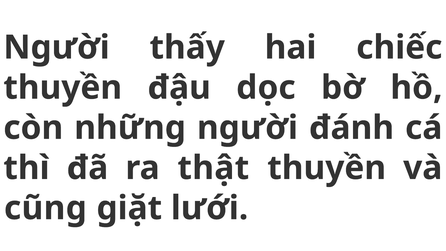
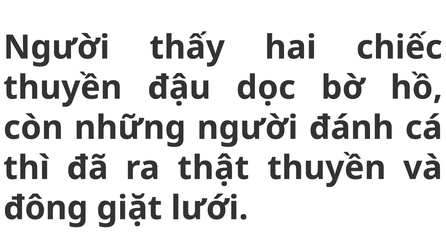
cũng: cũng -> đông
